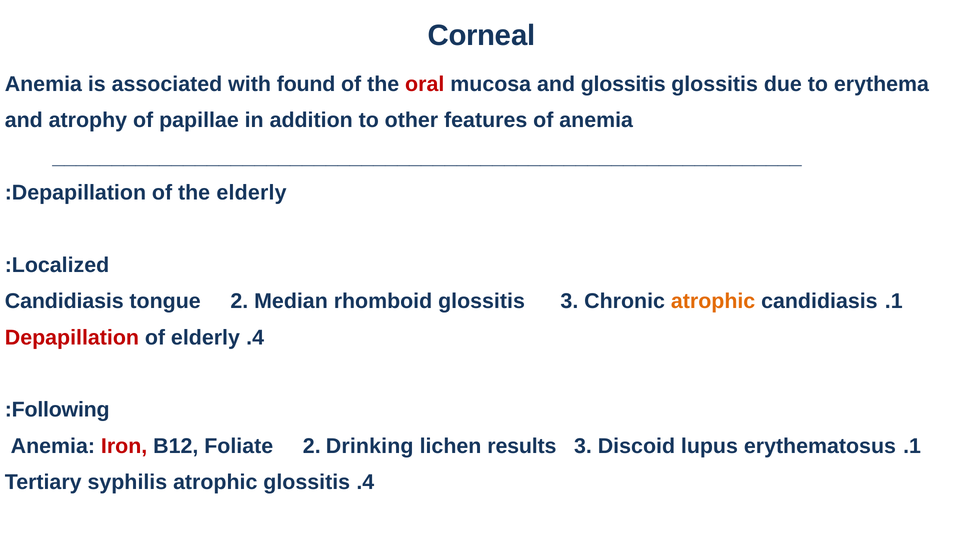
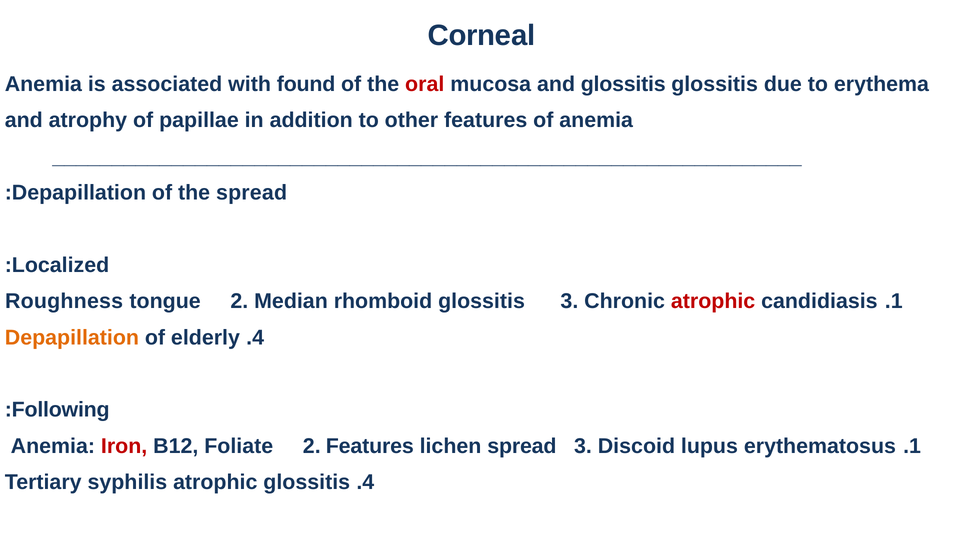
the elderly: elderly -> spread
Candidiasis at (64, 301): Candidiasis -> Roughness
atrophic at (713, 301) colour: orange -> red
Depapillation at (72, 338) colour: red -> orange
2 Drinking: Drinking -> Features
lichen results: results -> spread
